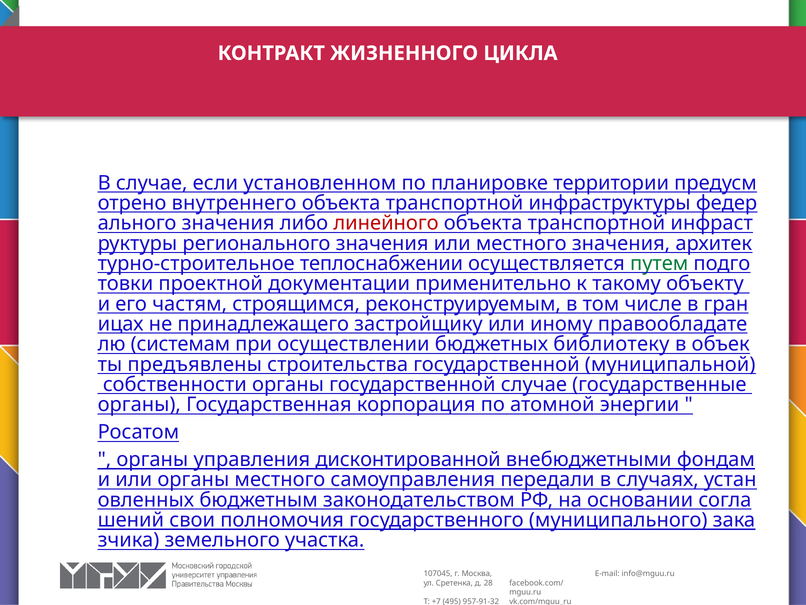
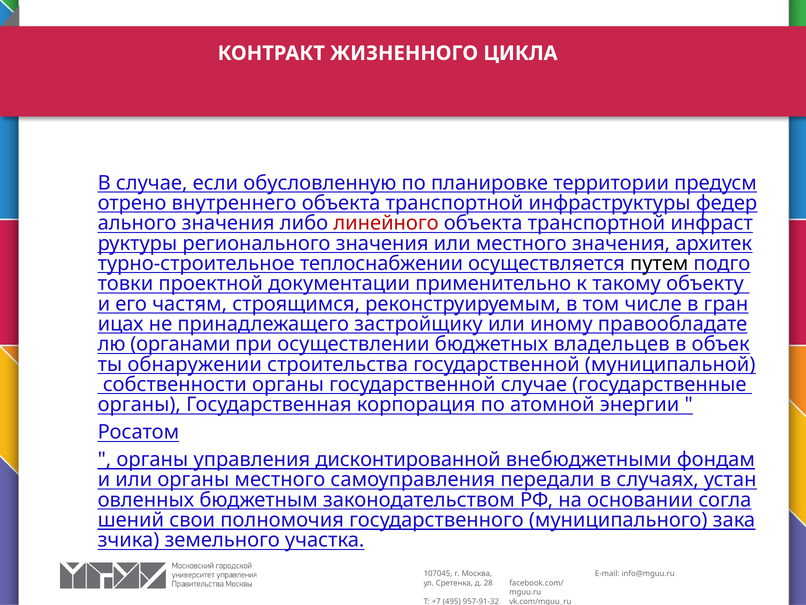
установленном: установленном -> обусловленную
путем colour: green -> black
системам: системам -> органами
библиотеку: библиотеку -> владельцев
предъявлены: предъявлены -> обнаружении
